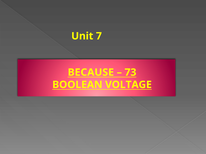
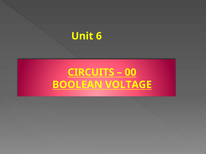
7: 7 -> 6
BECAUSE: BECAUSE -> CIRCUITS
73: 73 -> 00
